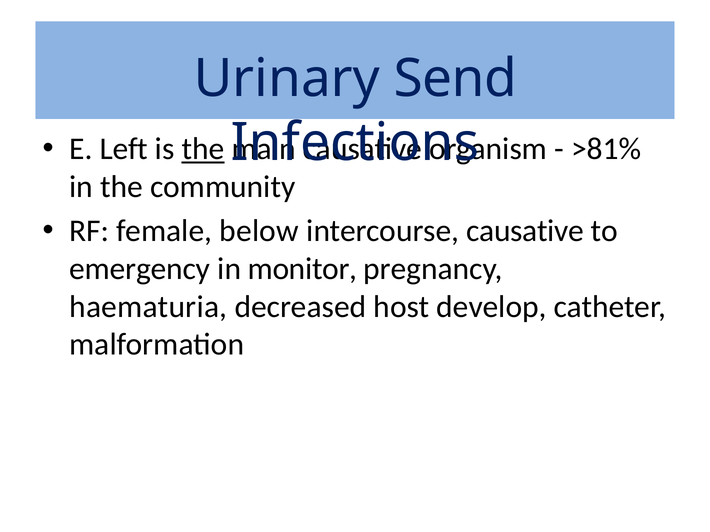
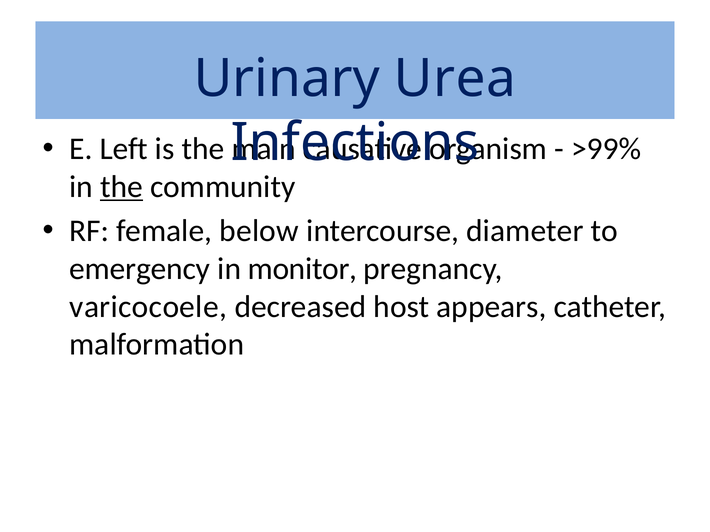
Send: Send -> Urea
the at (203, 149) underline: present -> none
>81%: >81% -> >99%
the at (122, 187) underline: none -> present
intercourse causative: causative -> diameter
haematuria: haematuria -> varicocoele
develop: develop -> appears
